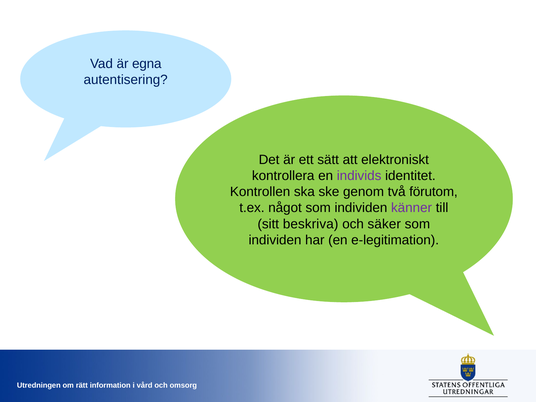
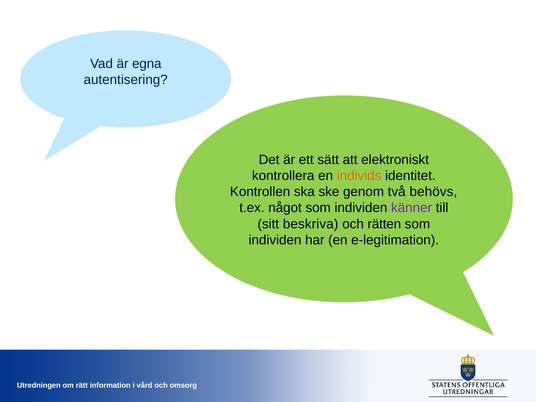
individs colour: purple -> orange
förutom: förutom -> behövs
säker: säker -> rätten
